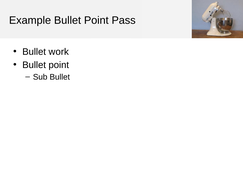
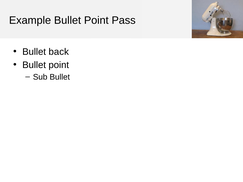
work: work -> back
